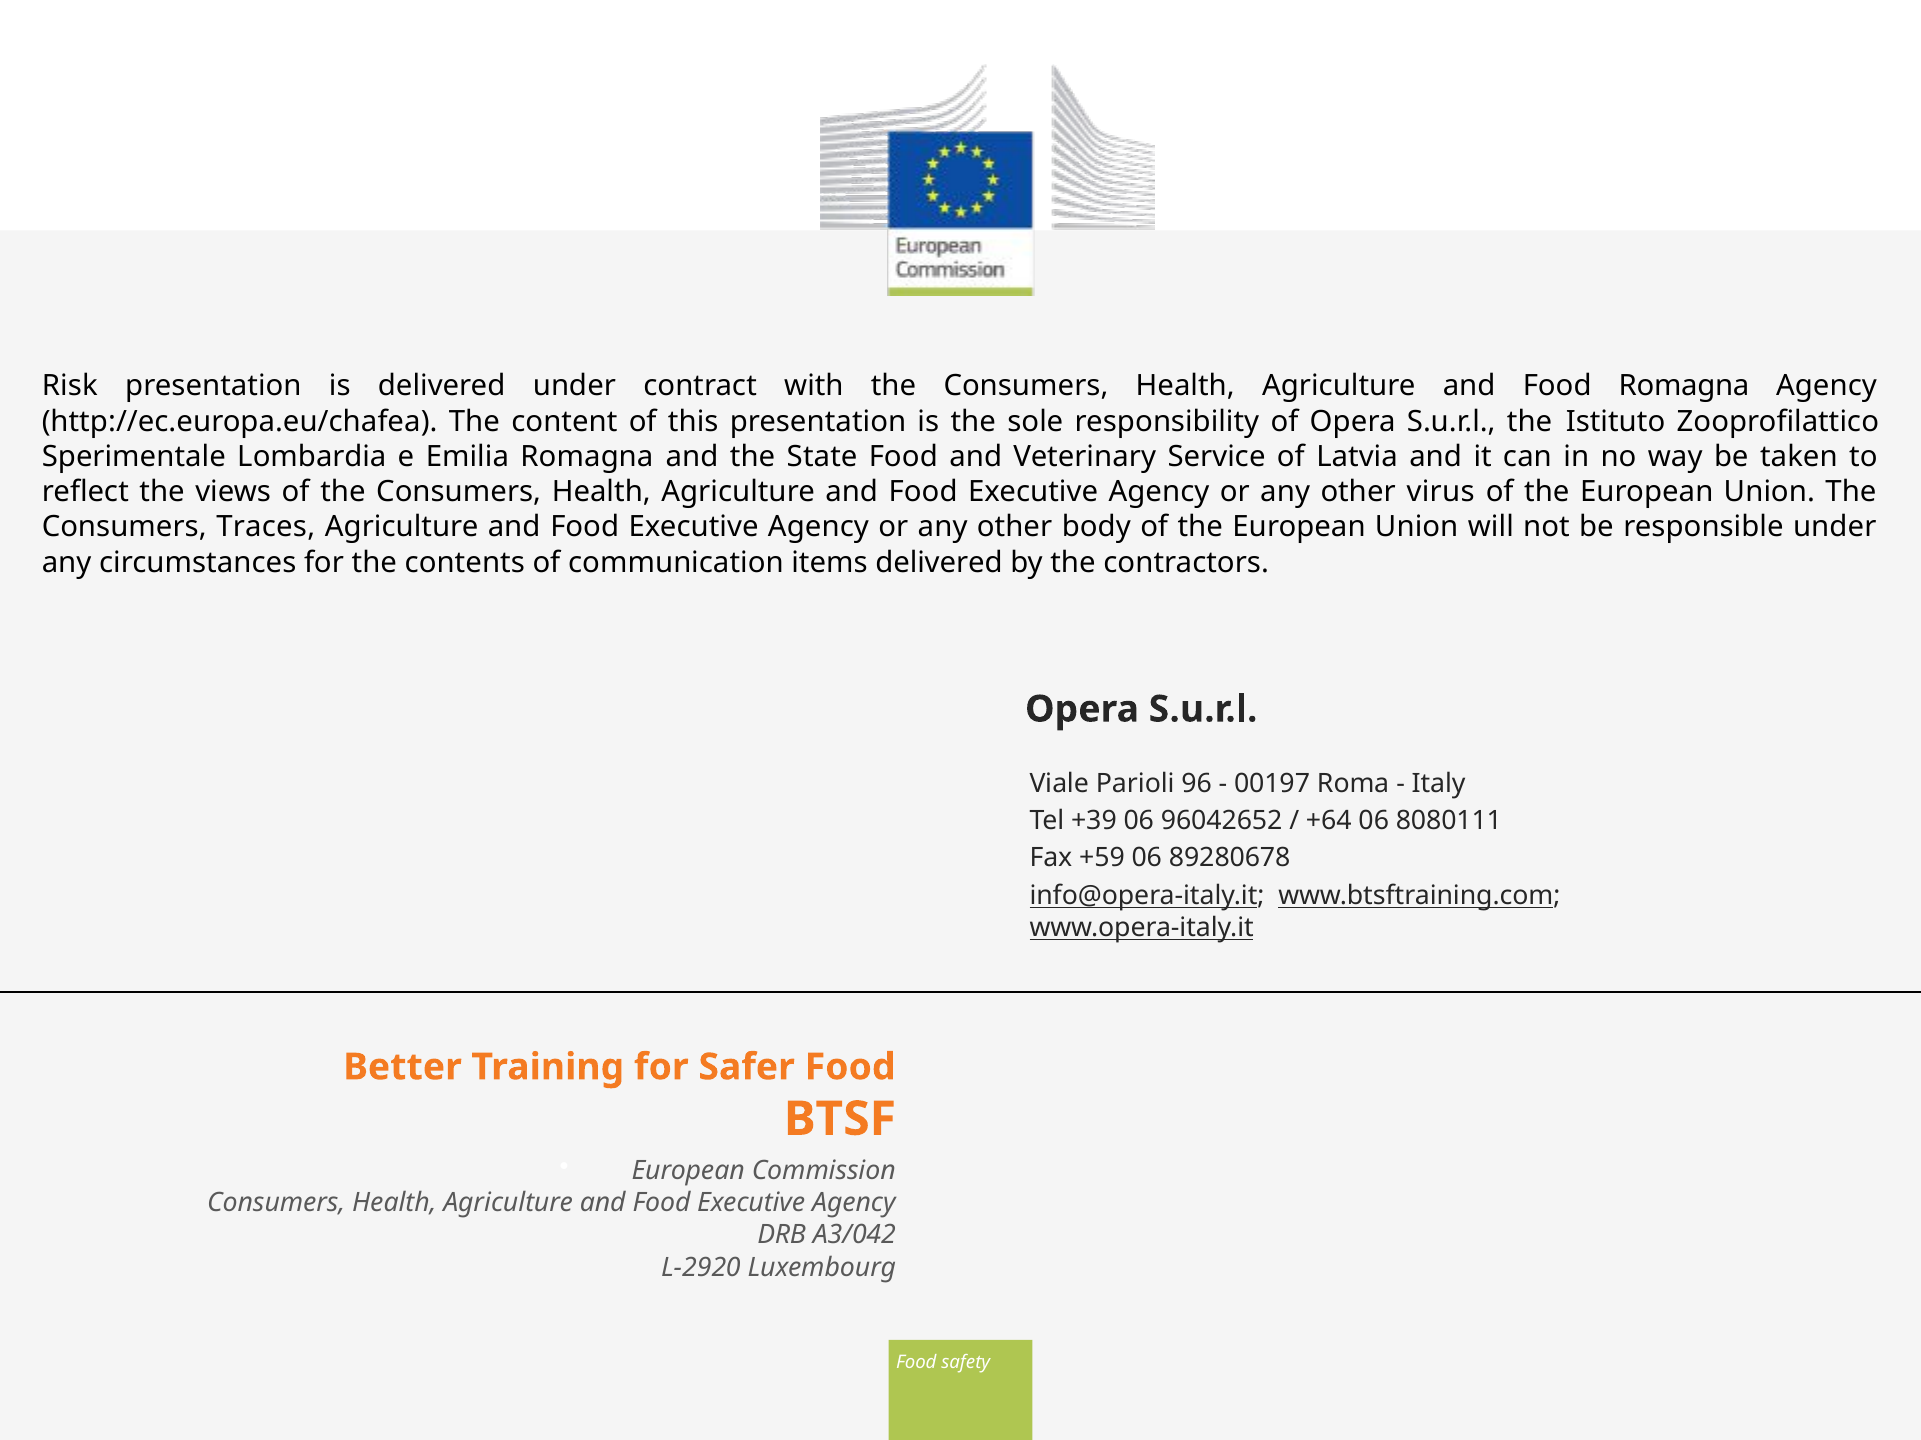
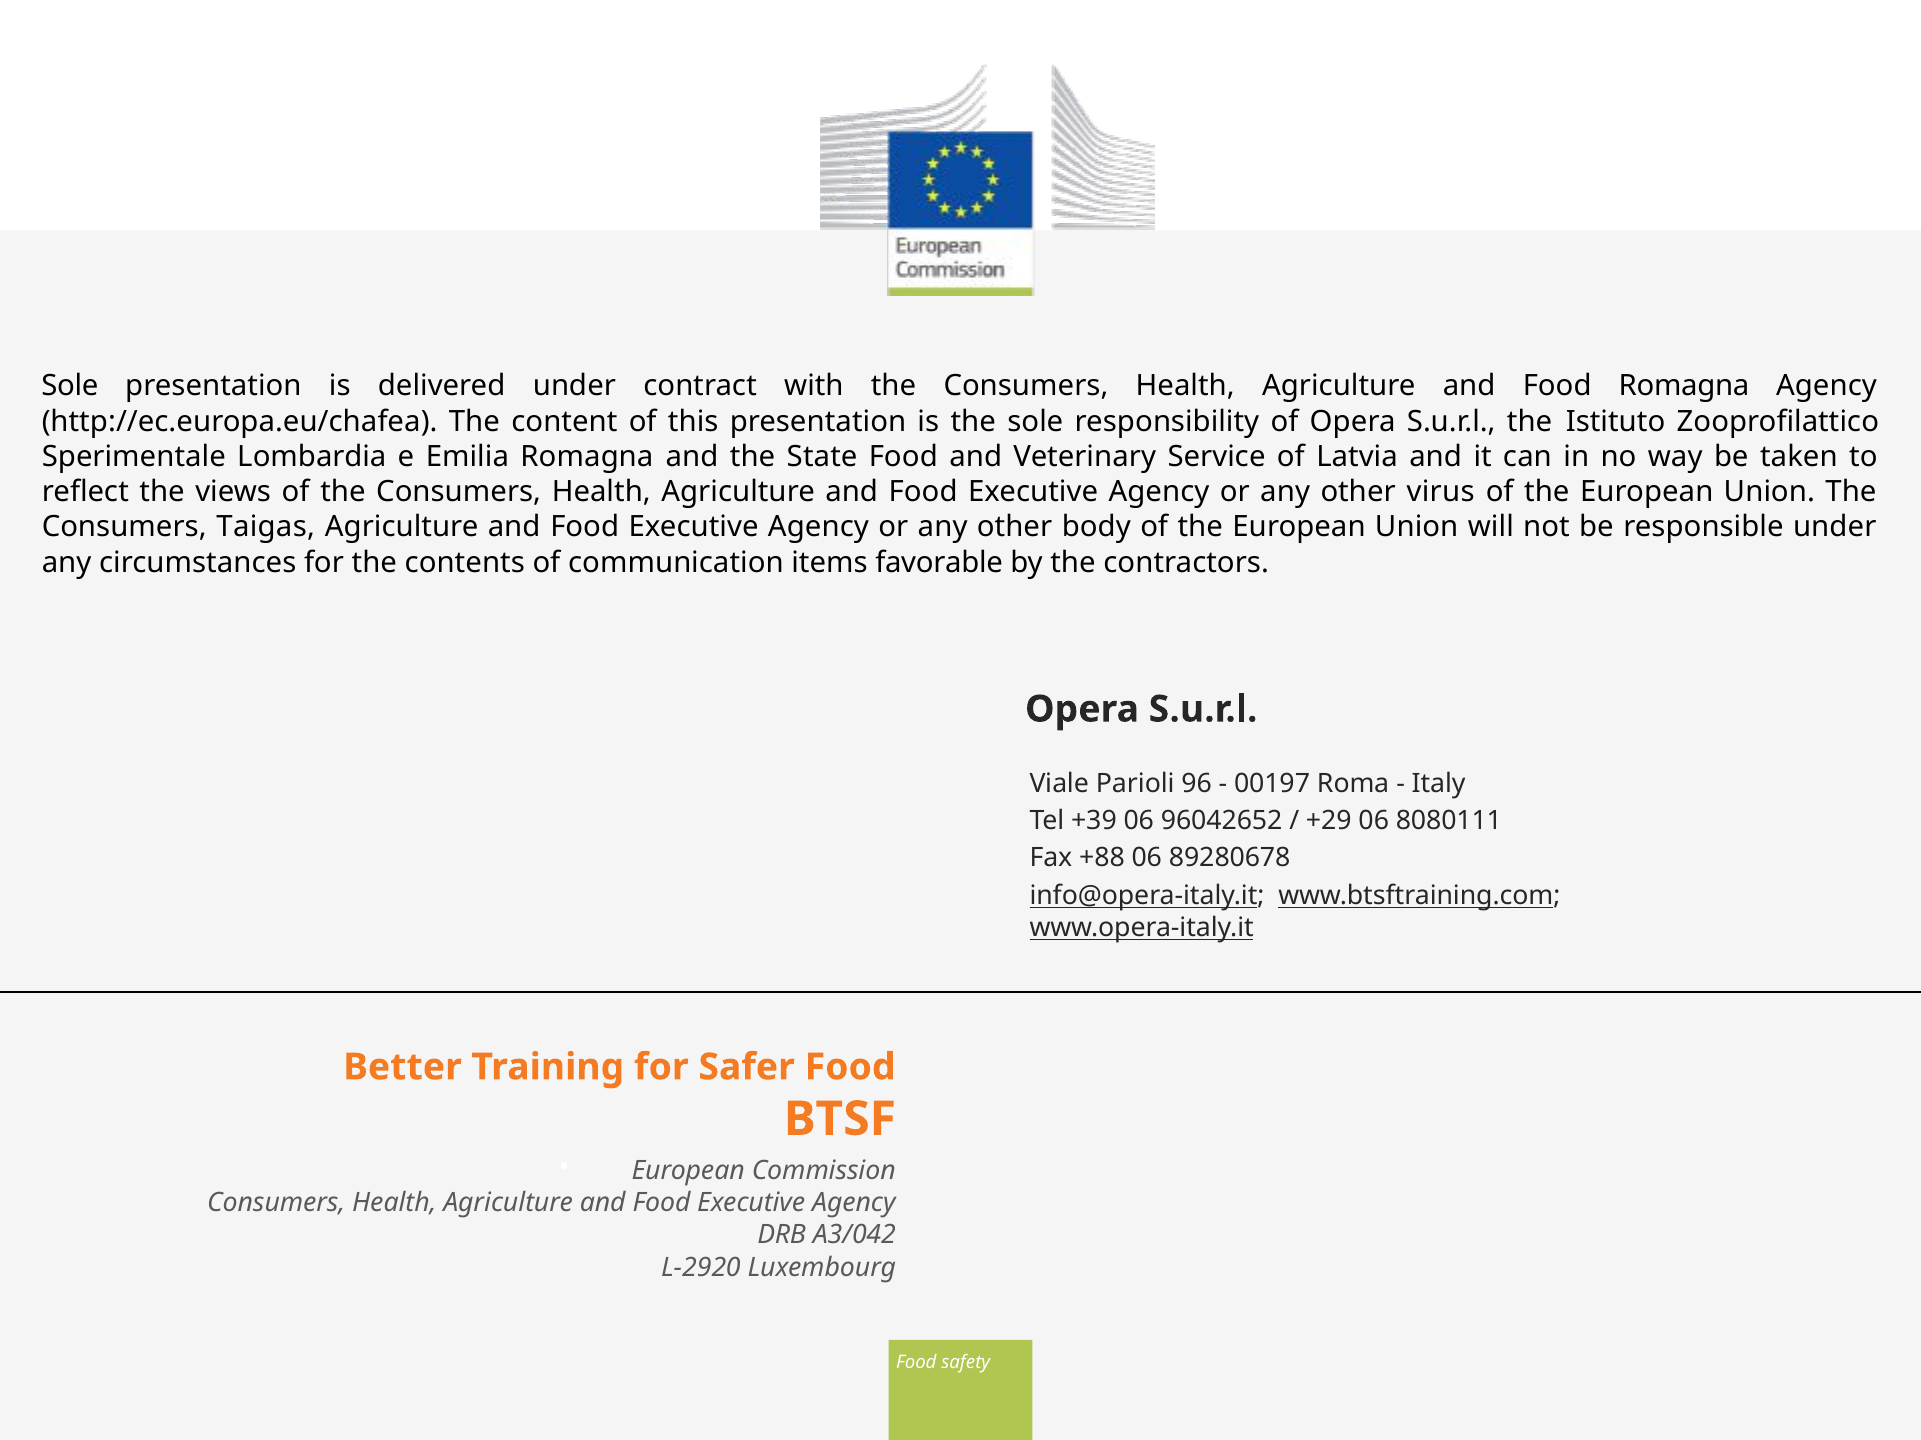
Risk at (70, 386): Risk -> Sole
Traces: Traces -> Taigas
items delivered: delivered -> favorable
+64: +64 -> +29
+59: +59 -> +88
